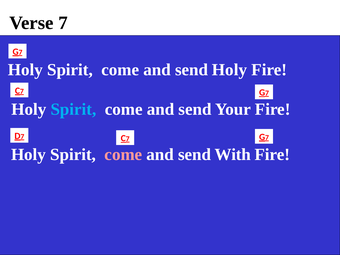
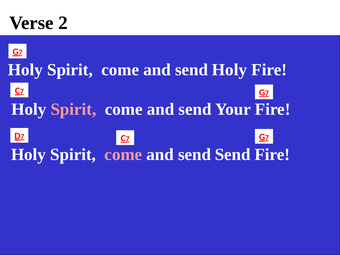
Verse 7: 7 -> 2
Spirit at (73, 109) colour: light blue -> pink
send With: With -> Send
